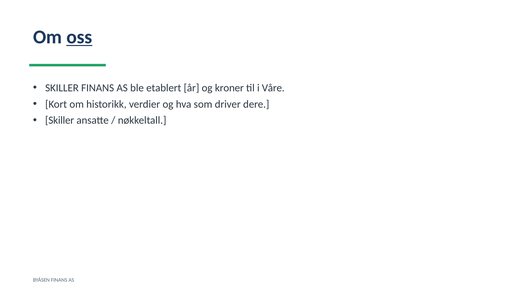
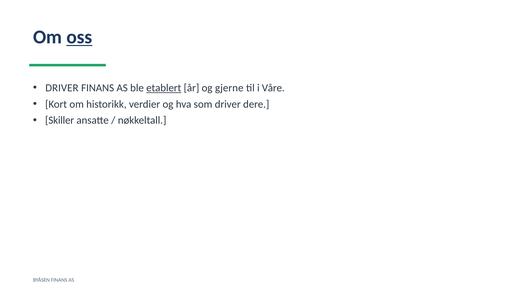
SKILLER at (62, 88): SKILLER -> DRIVER
etablert underline: none -> present
kroner: kroner -> gjerne
